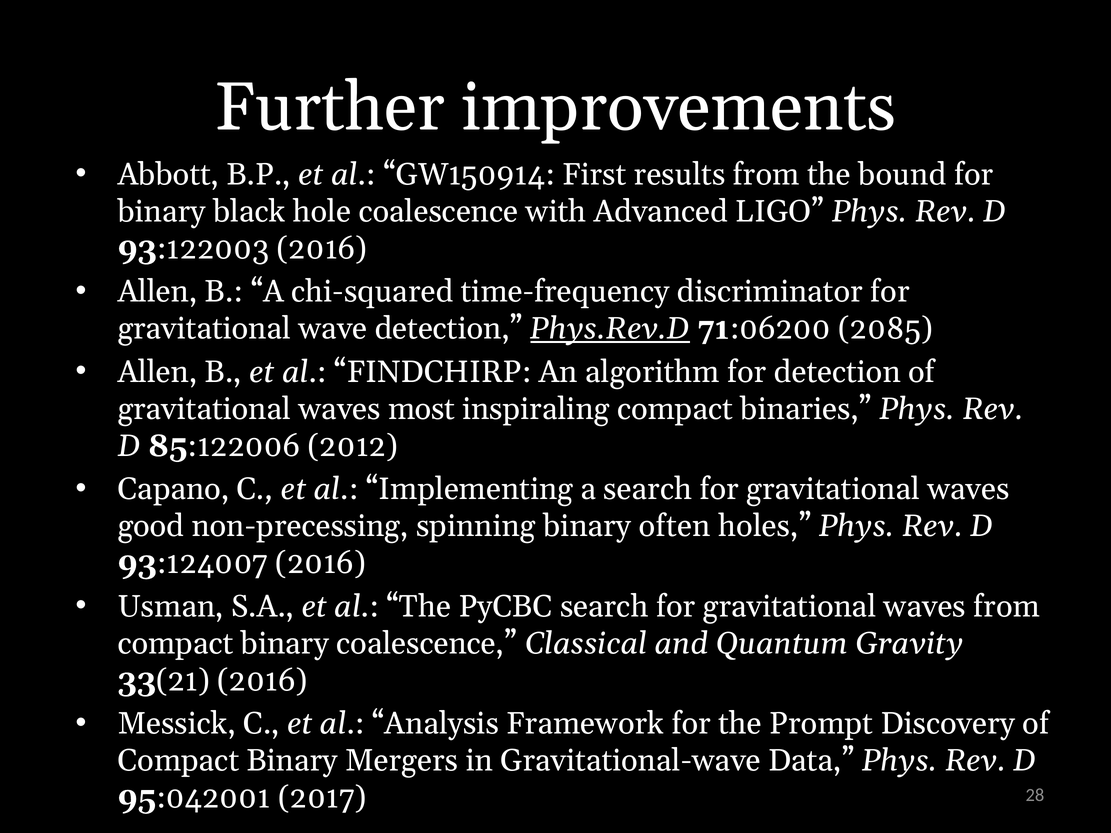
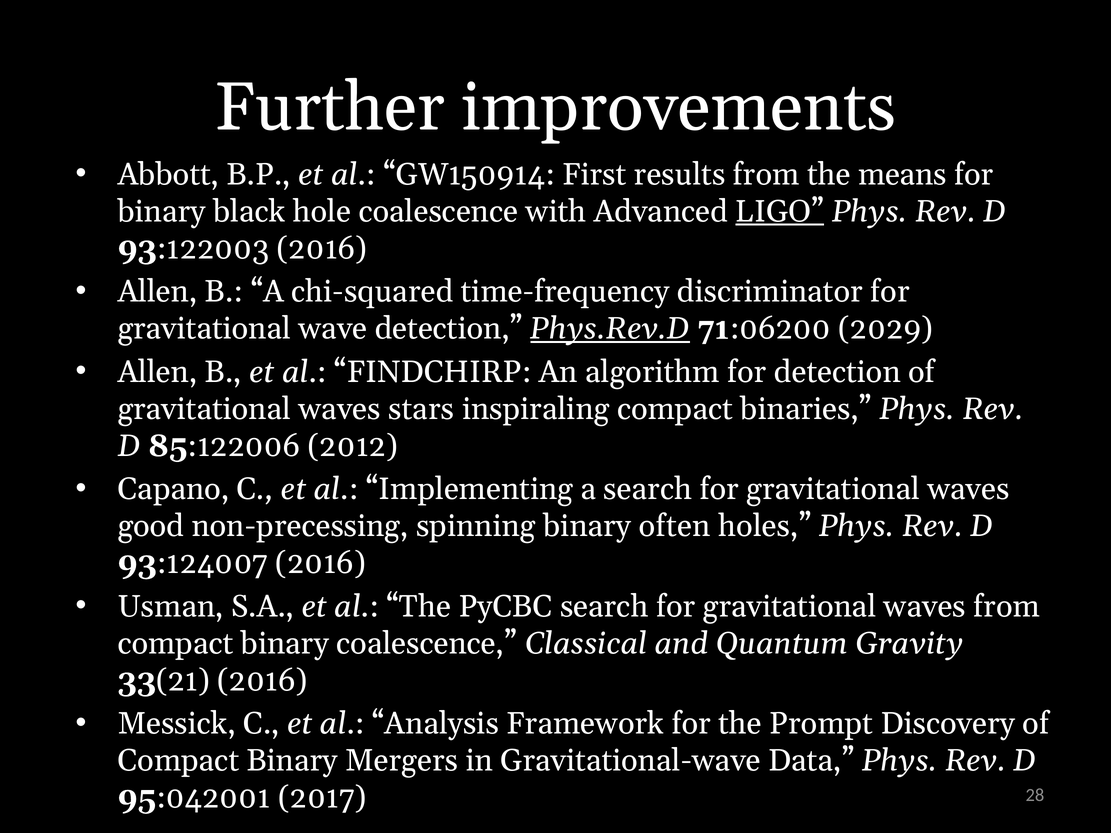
bound: bound -> means
LIGO underline: none -> present
2085: 2085 -> 2029
most: most -> stars
